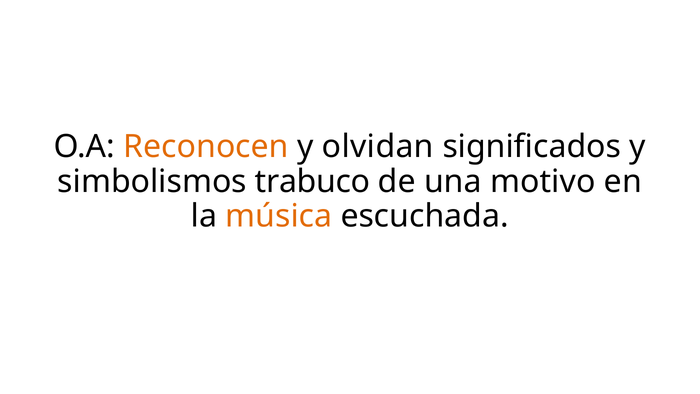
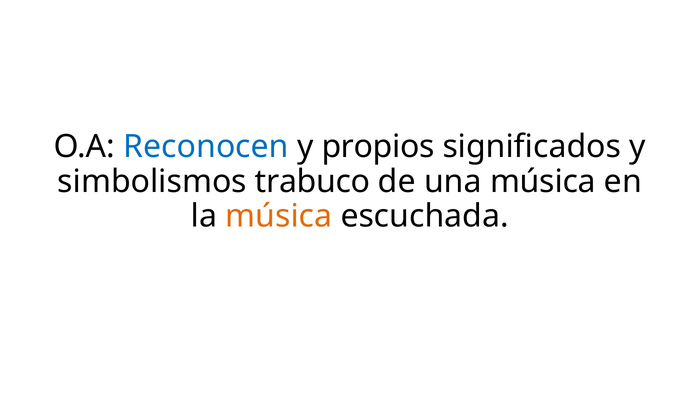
Reconocen colour: orange -> blue
olvidan: olvidan -> propios
una motivo: motivo -> música
